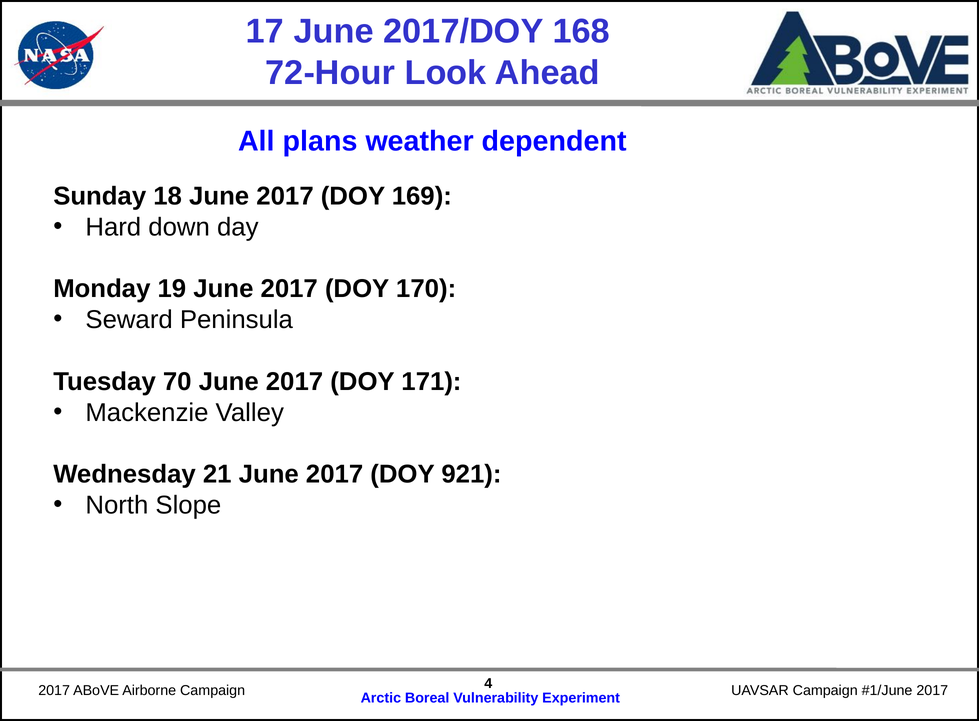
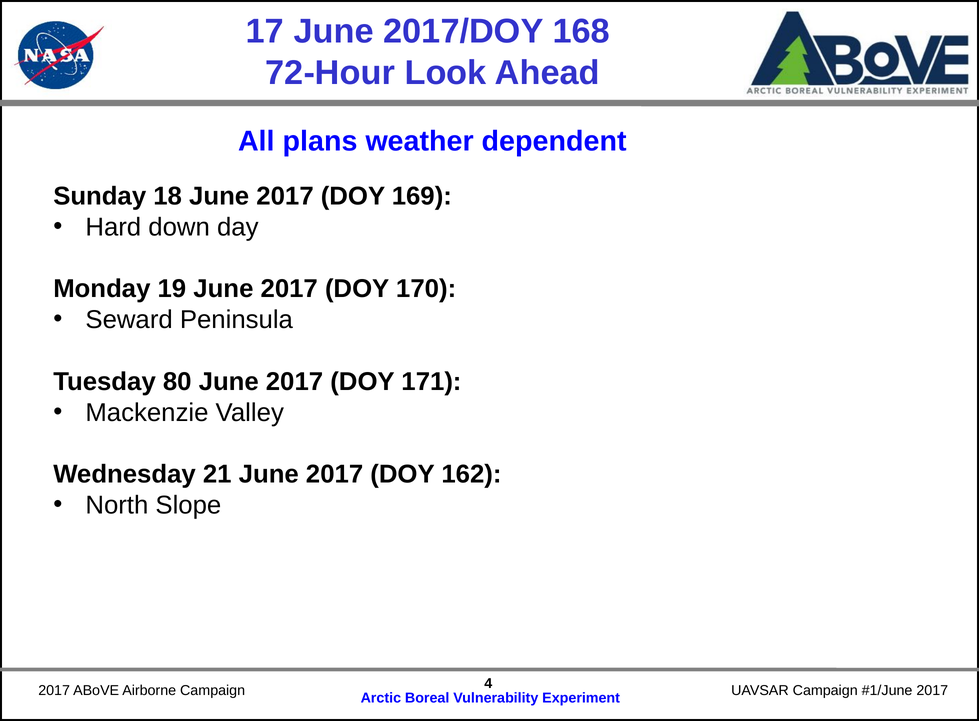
70: 70 -> 80
921: 921 -> 162
